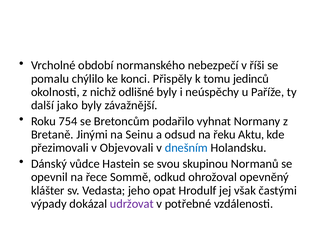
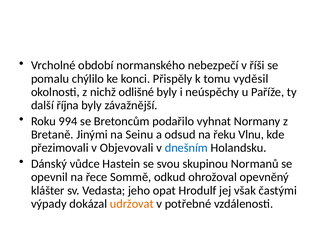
jedinců: jedinců -> vyděsil
jako: jako -> října
754: 754 -> 994
Aktu: Aktu -> Vlnu
udržovat colour: purple -> orange
